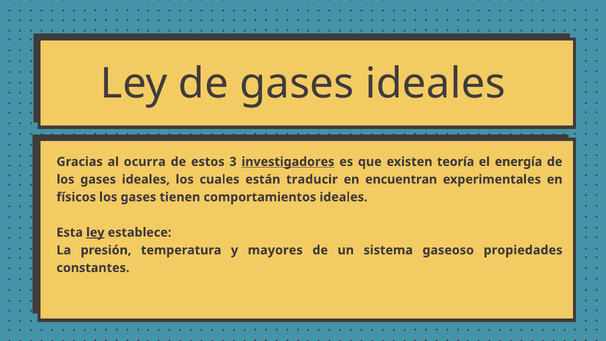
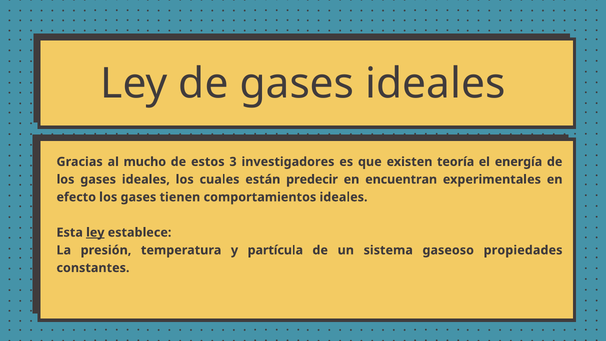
ocurra: ocurra -> mucho
investigadores underline: present -> none
traducir: traducir -> predecir
físicos: físicos -> efecto
mayores: mayores -> partícula
